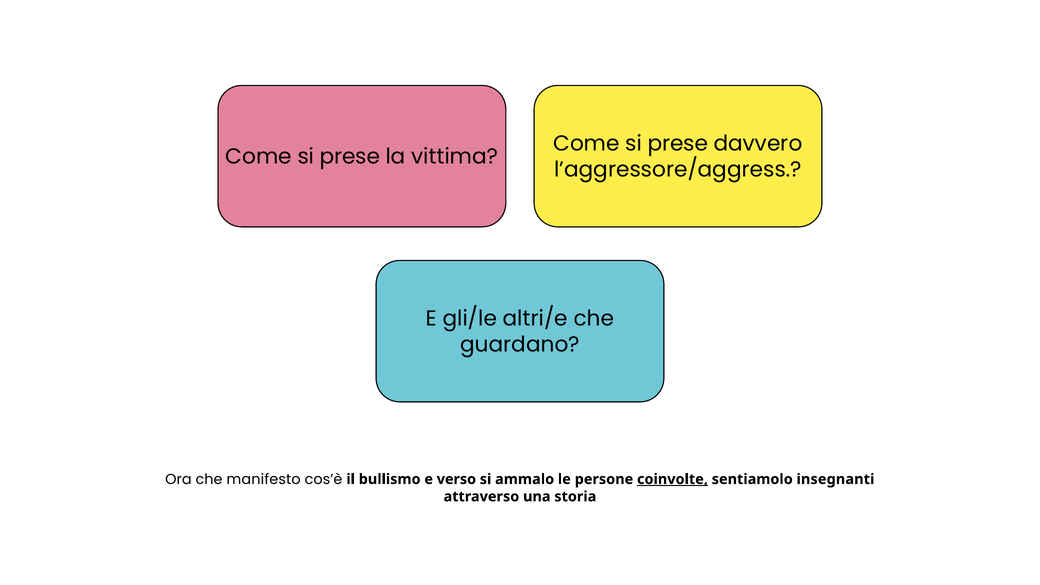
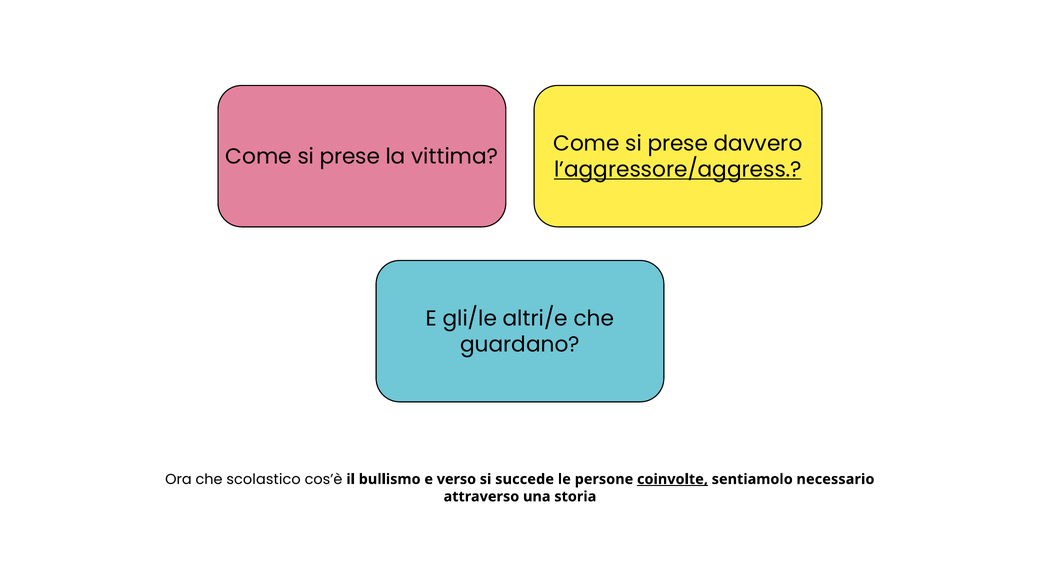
l’aggressore/aggress underline: none -> present
manifesto: manifesto -> scolastico
ammalo: ammalo -> succede
insegnanti: insegnanti -> necessario
